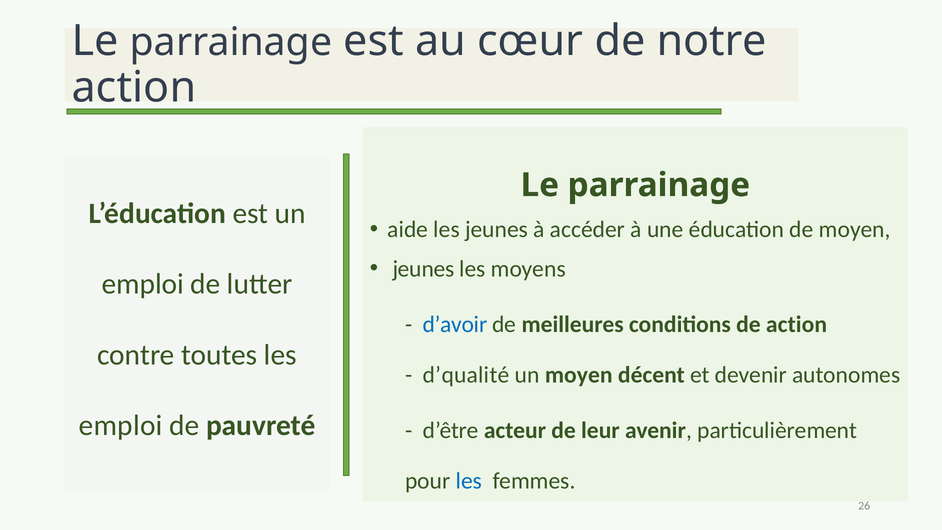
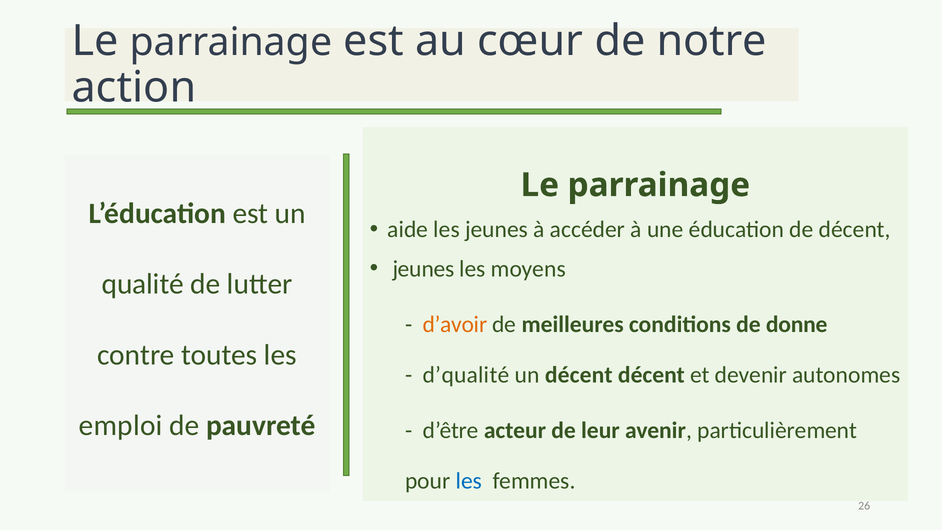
de moyen: moyen -> décent
emploi at (143, 284): emploi -> qualité
d’avoir colour: blue -> orange
de action: action -> donne
un moyen: moyen -> décent
